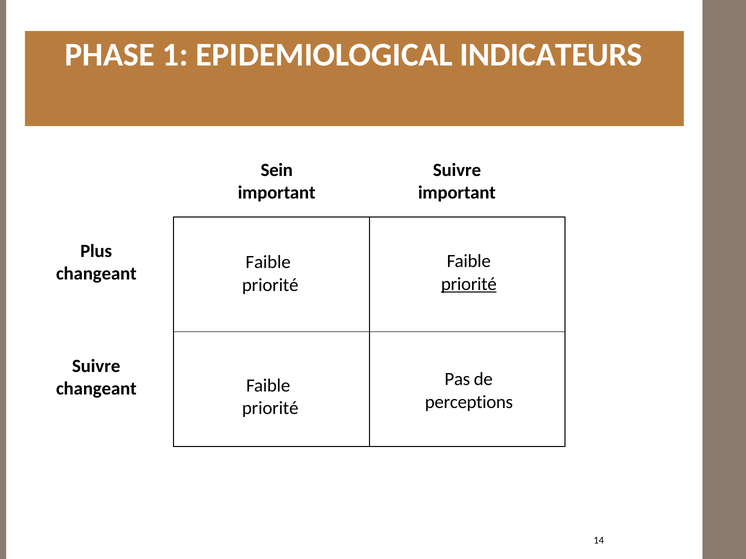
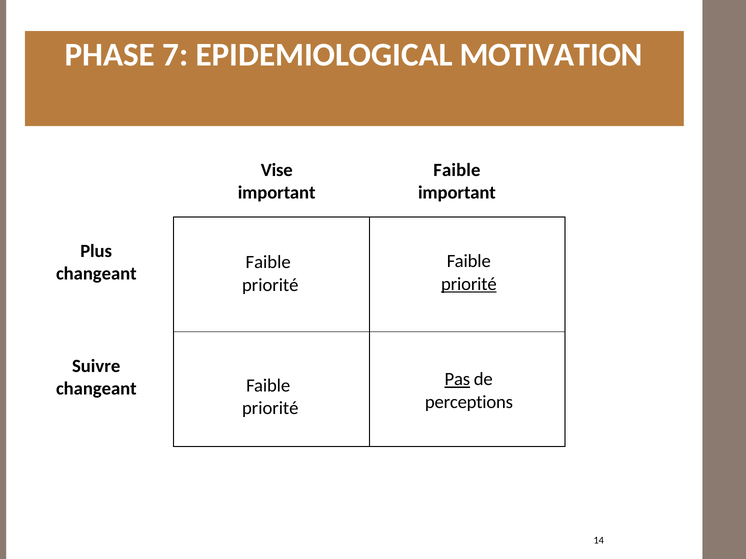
1: 1 -> 7
INDICATEURS: INDICATEURS -> MOTIVATION
Sein: Sein -> Vise
Suivre at (457, 170): Suivre -> Faible
Pas underline: none -> present
